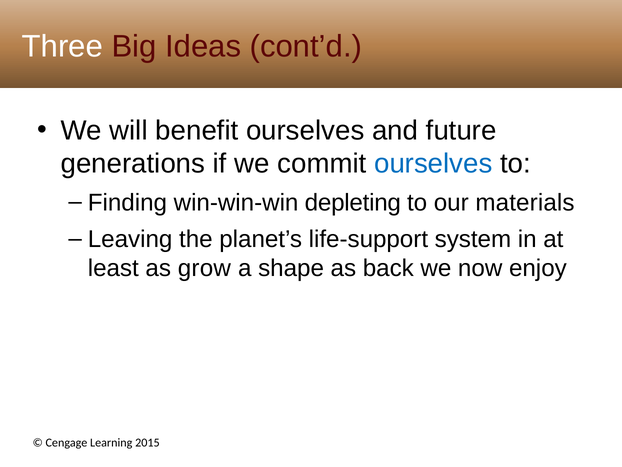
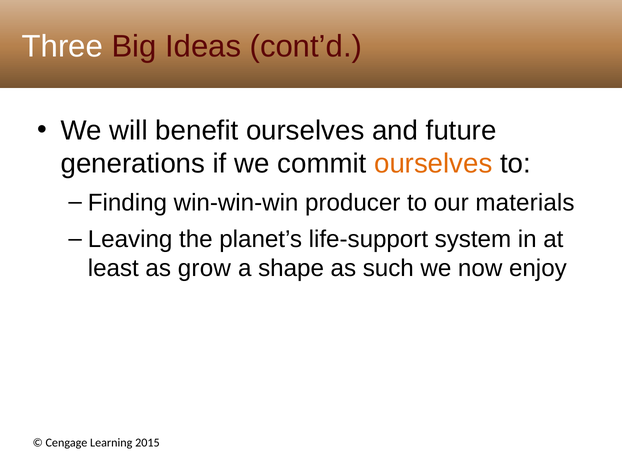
ourselves at (433, 164) colour: blue -> orange
depleting: depleting -> producer
back: back -> such
